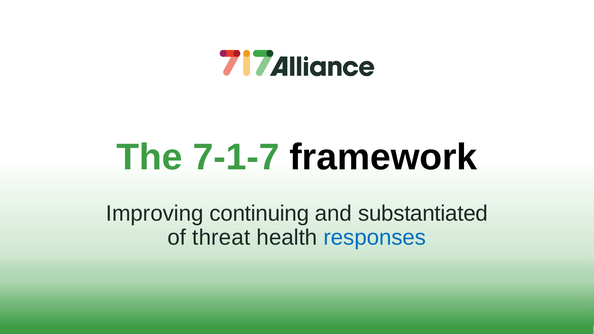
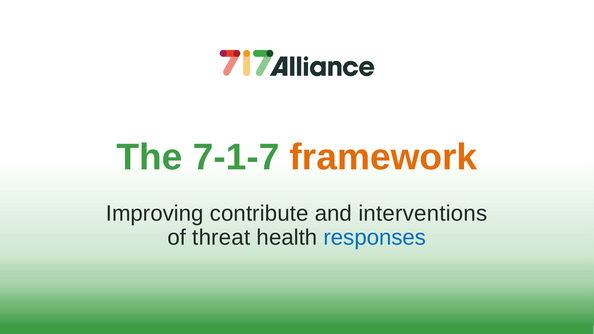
framework colour: black -> orange
continuing: continuing -> contribute
substantiated: substantiated -> interventions
